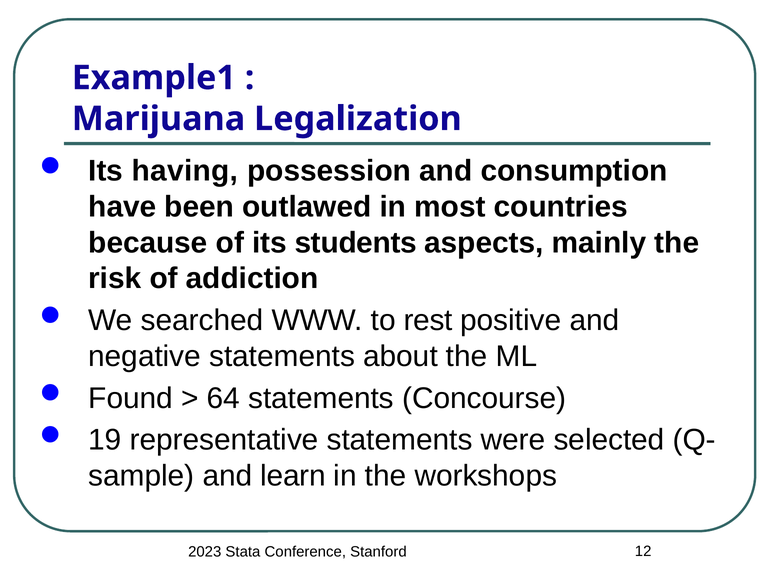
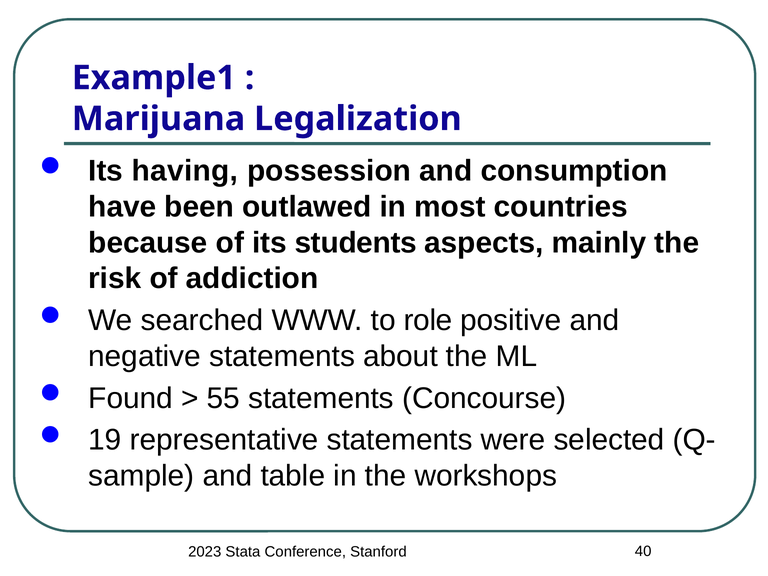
rest: rest -> role
64: 64 -> 55
learn: learn -> table
12: 12 -> 40
